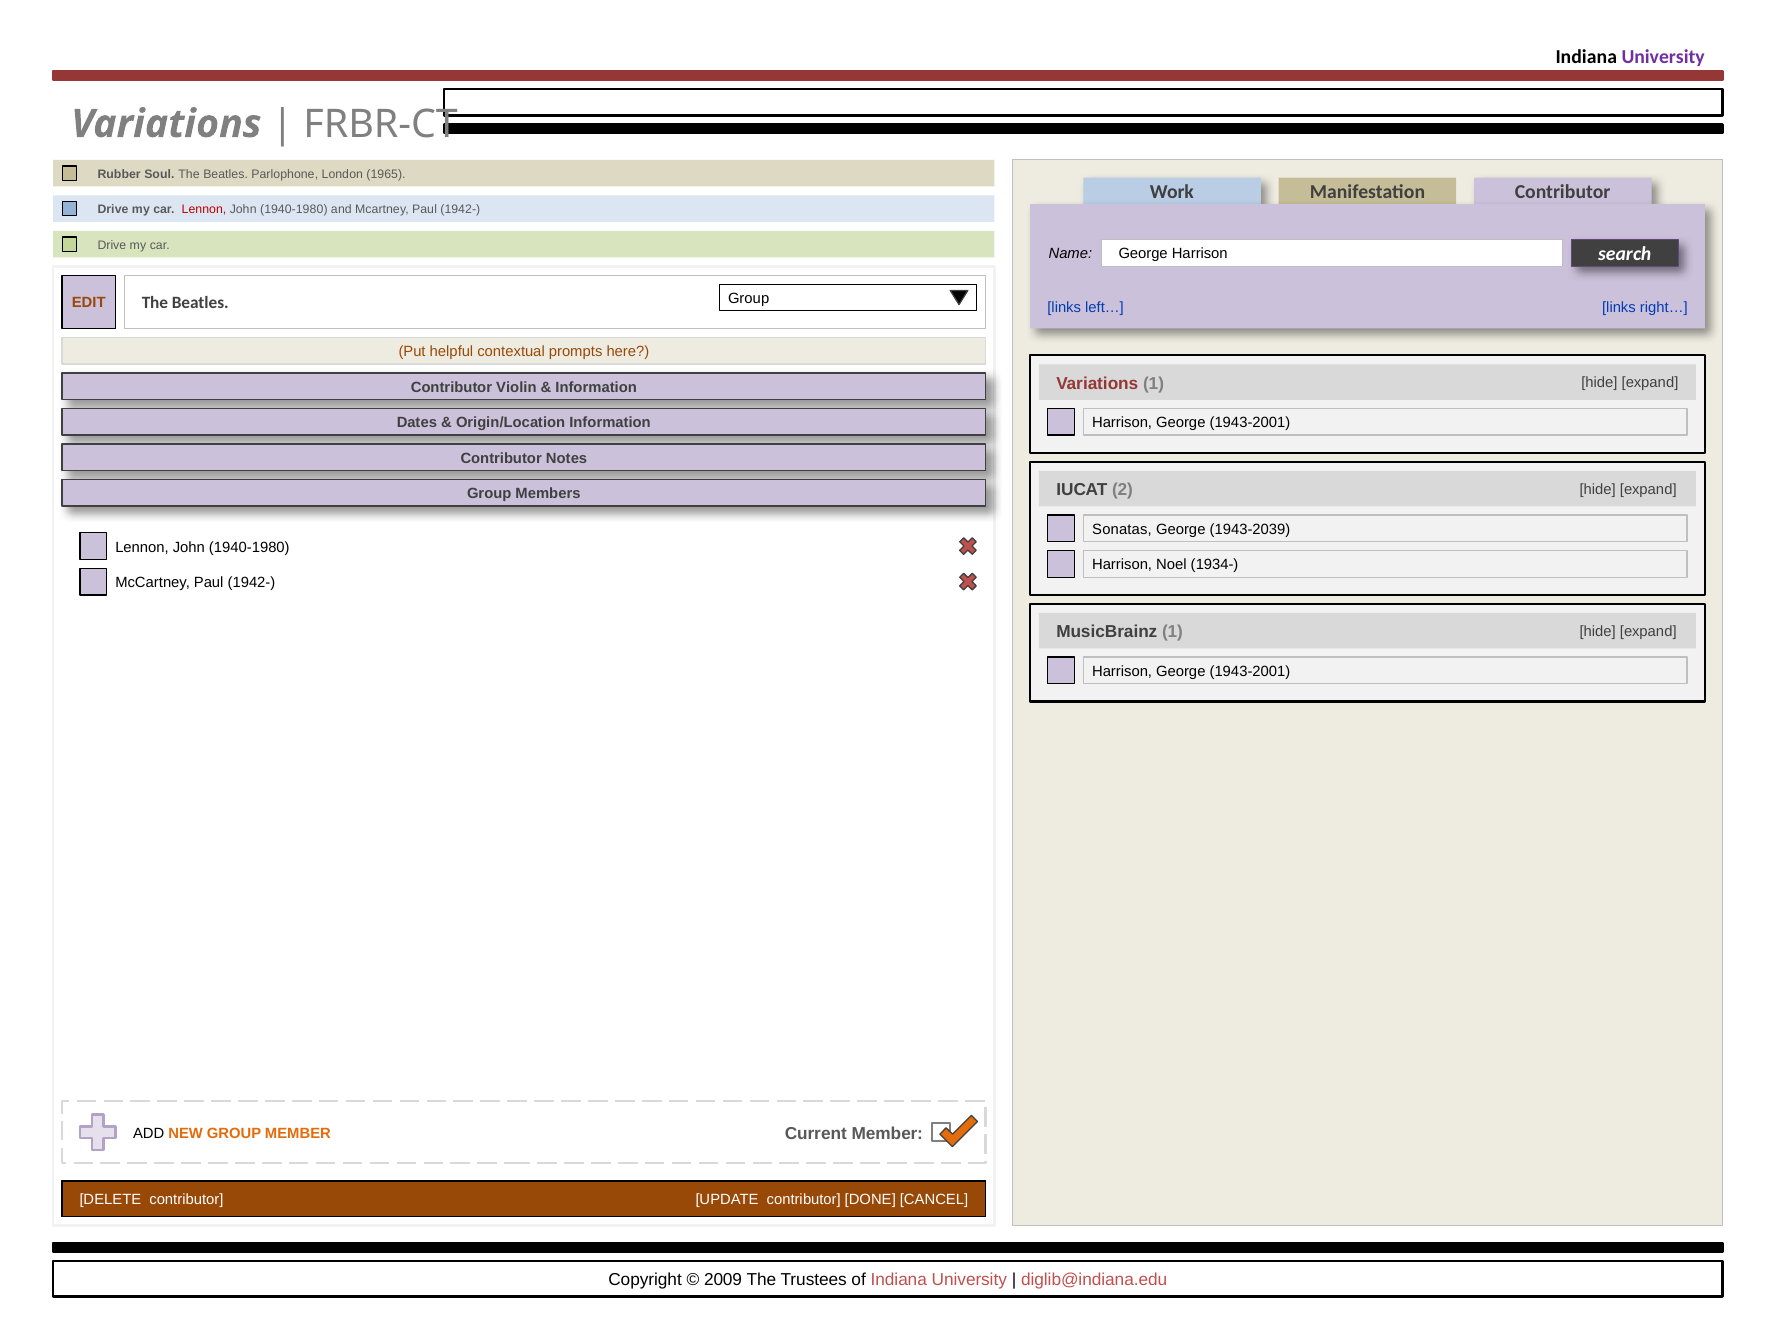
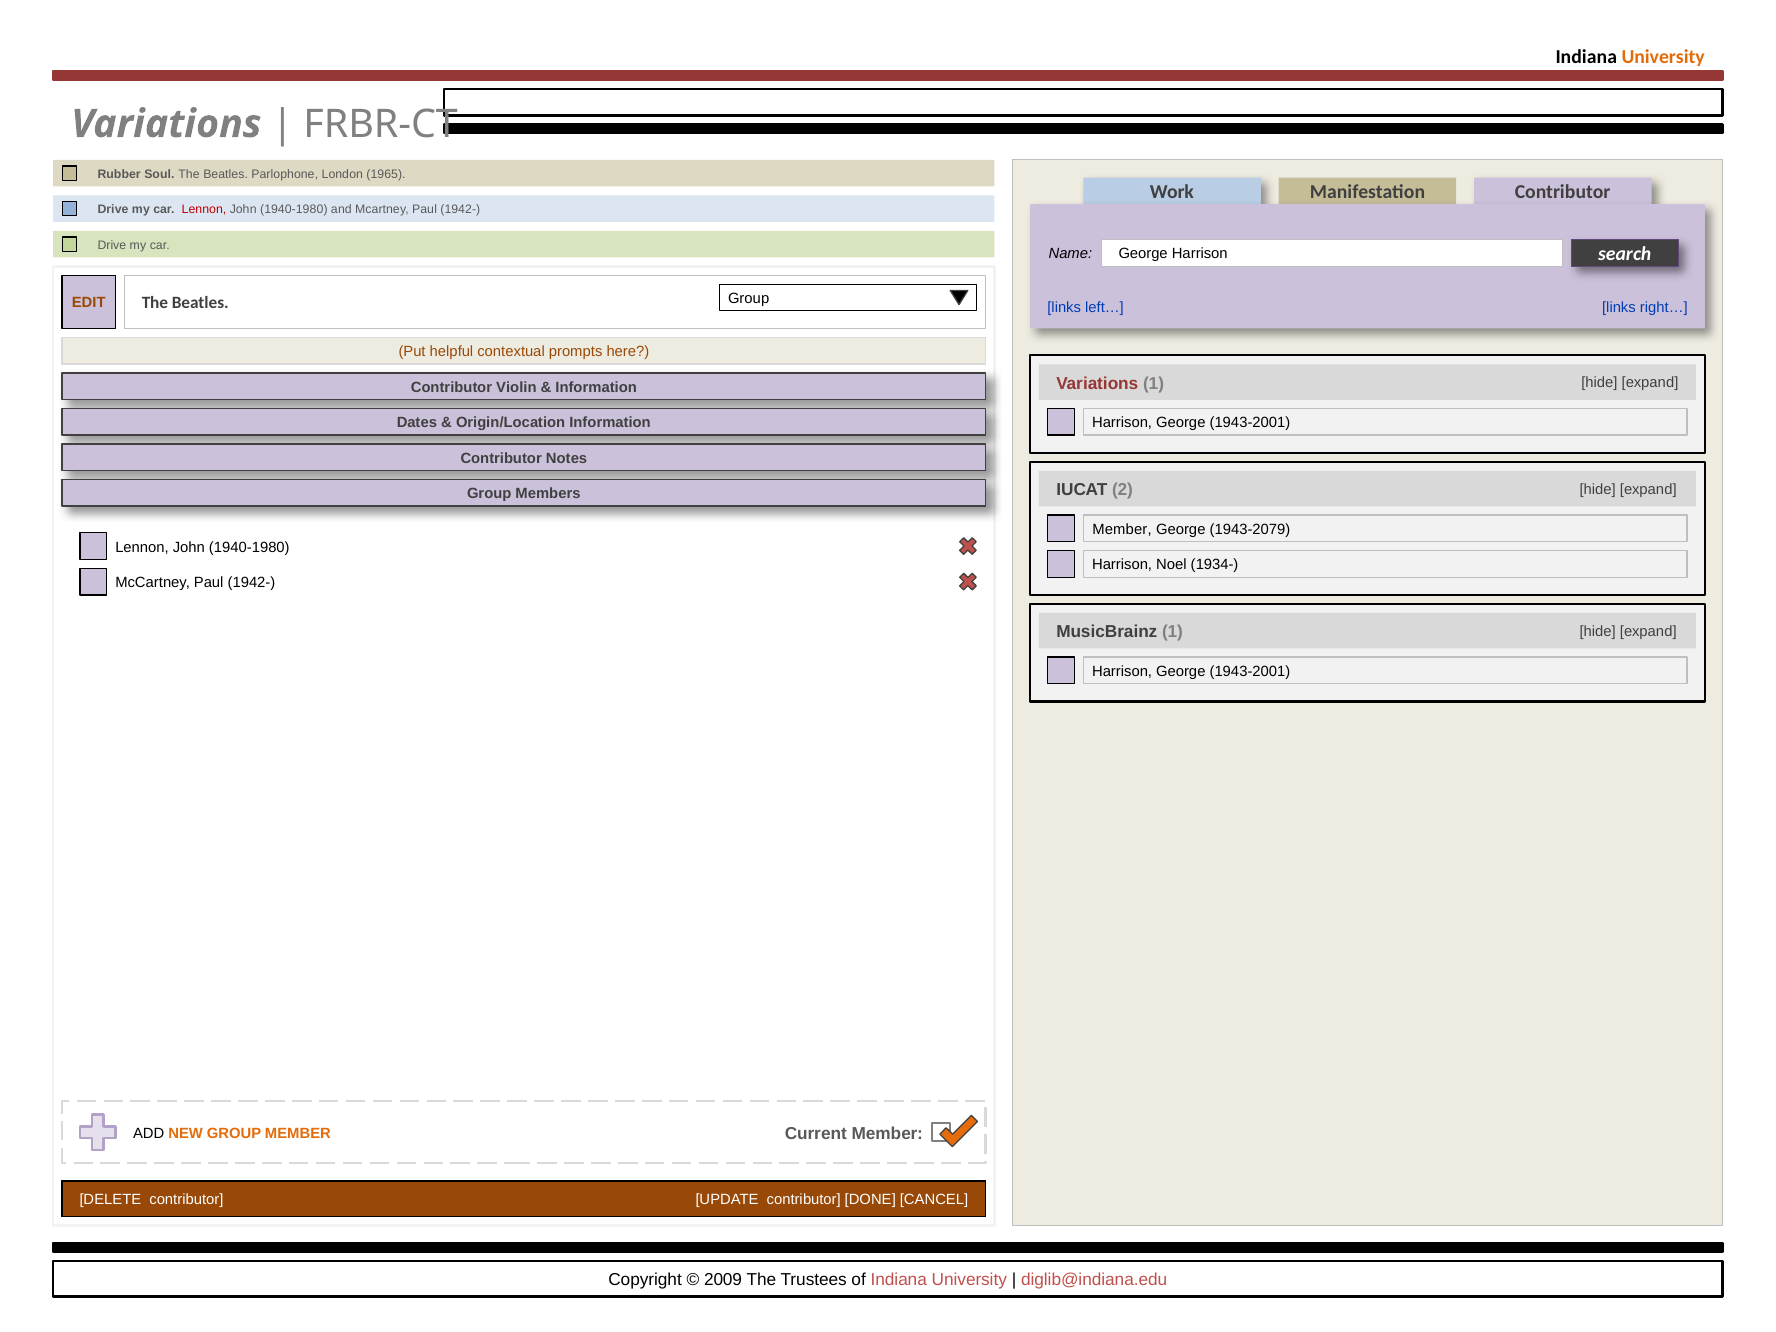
University at (1663, 57) colour: purple -> orange
Sonatas at (1122, 529): Sonatas -> Member
1943-2039: 1943-2039 -> 1943-2079
